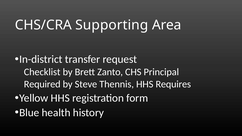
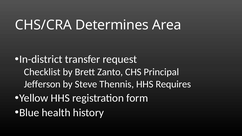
Supporting: Supporting -> Determines
Required: Required -> Jefferson
